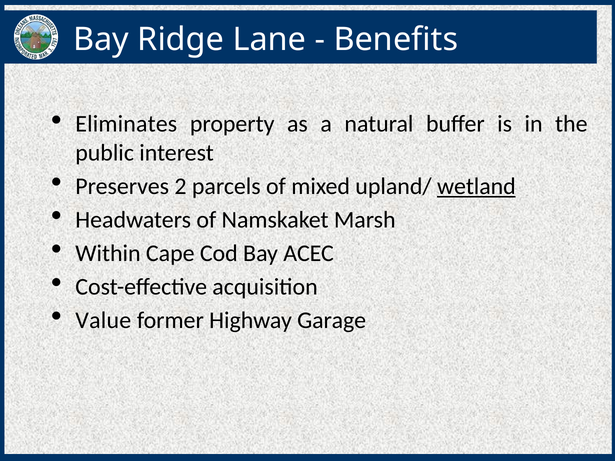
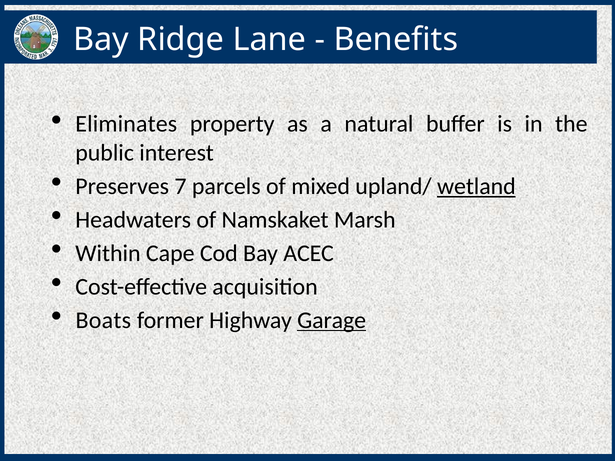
2: 2 -> 7
Value: Value -> Boats
Garage underline: none -> present
